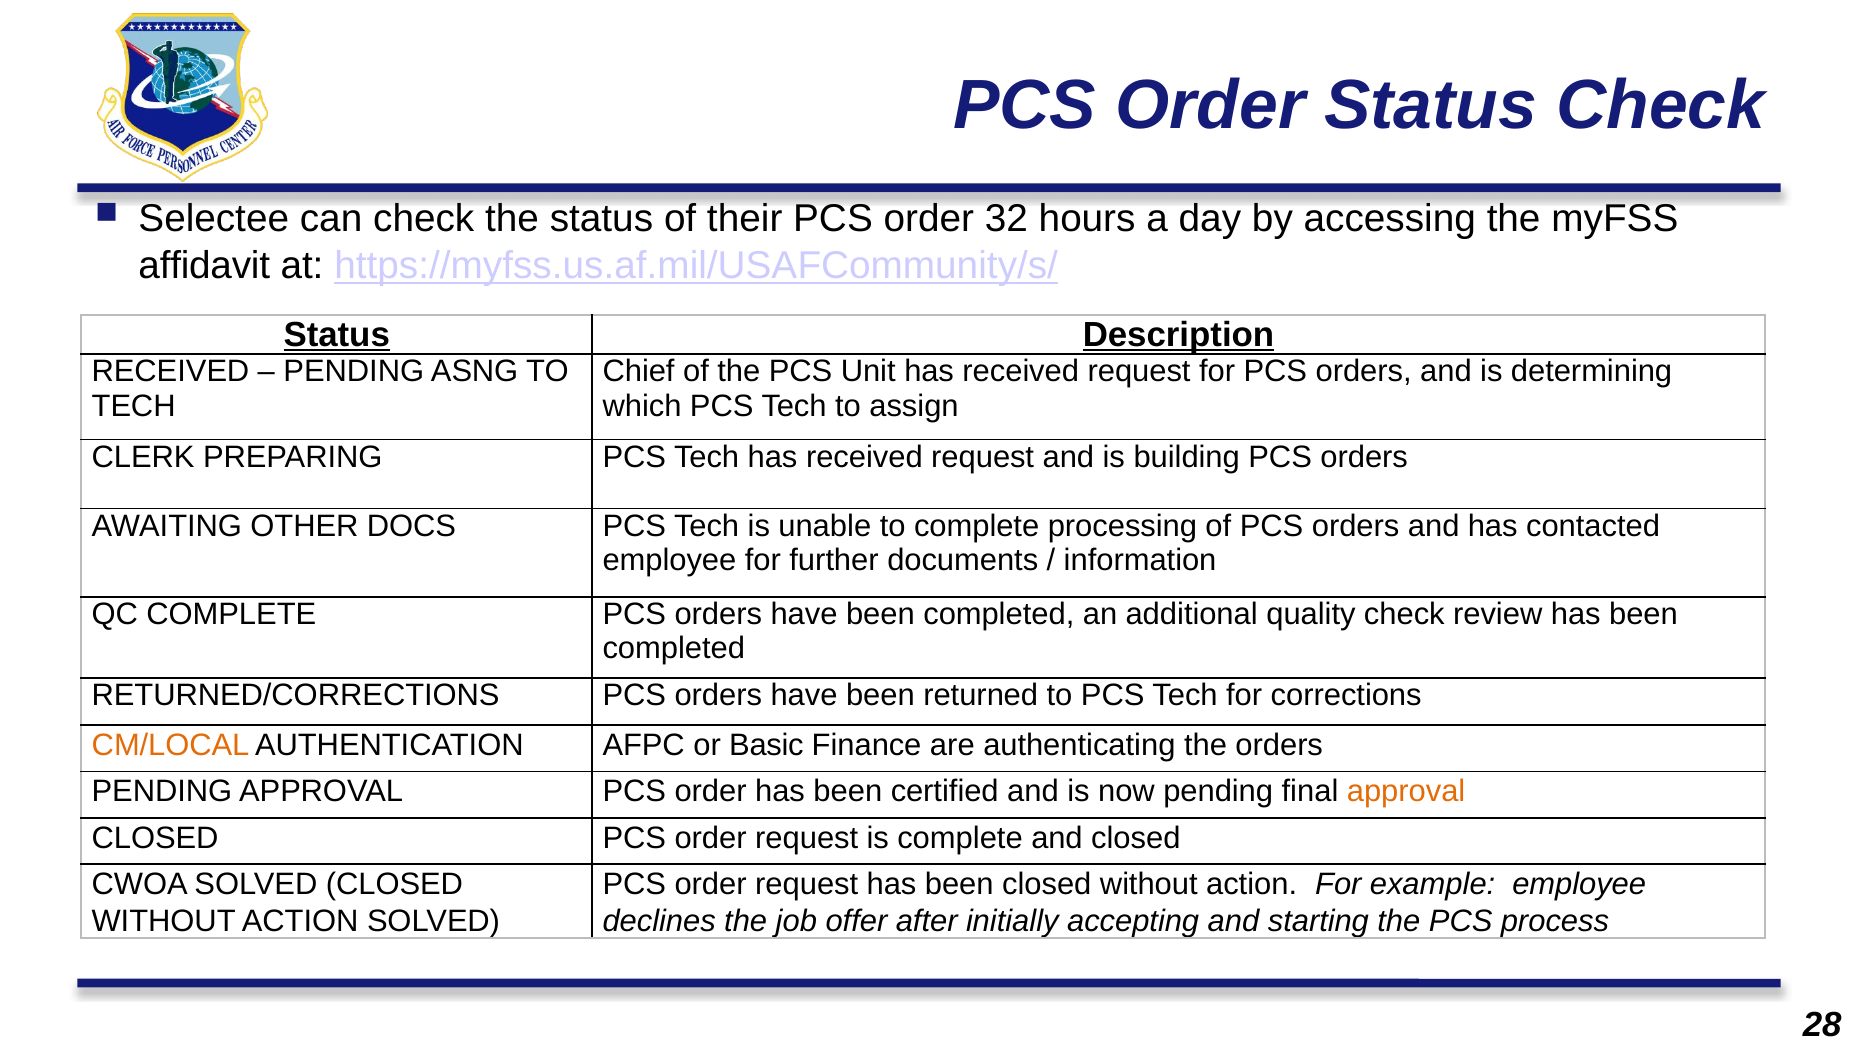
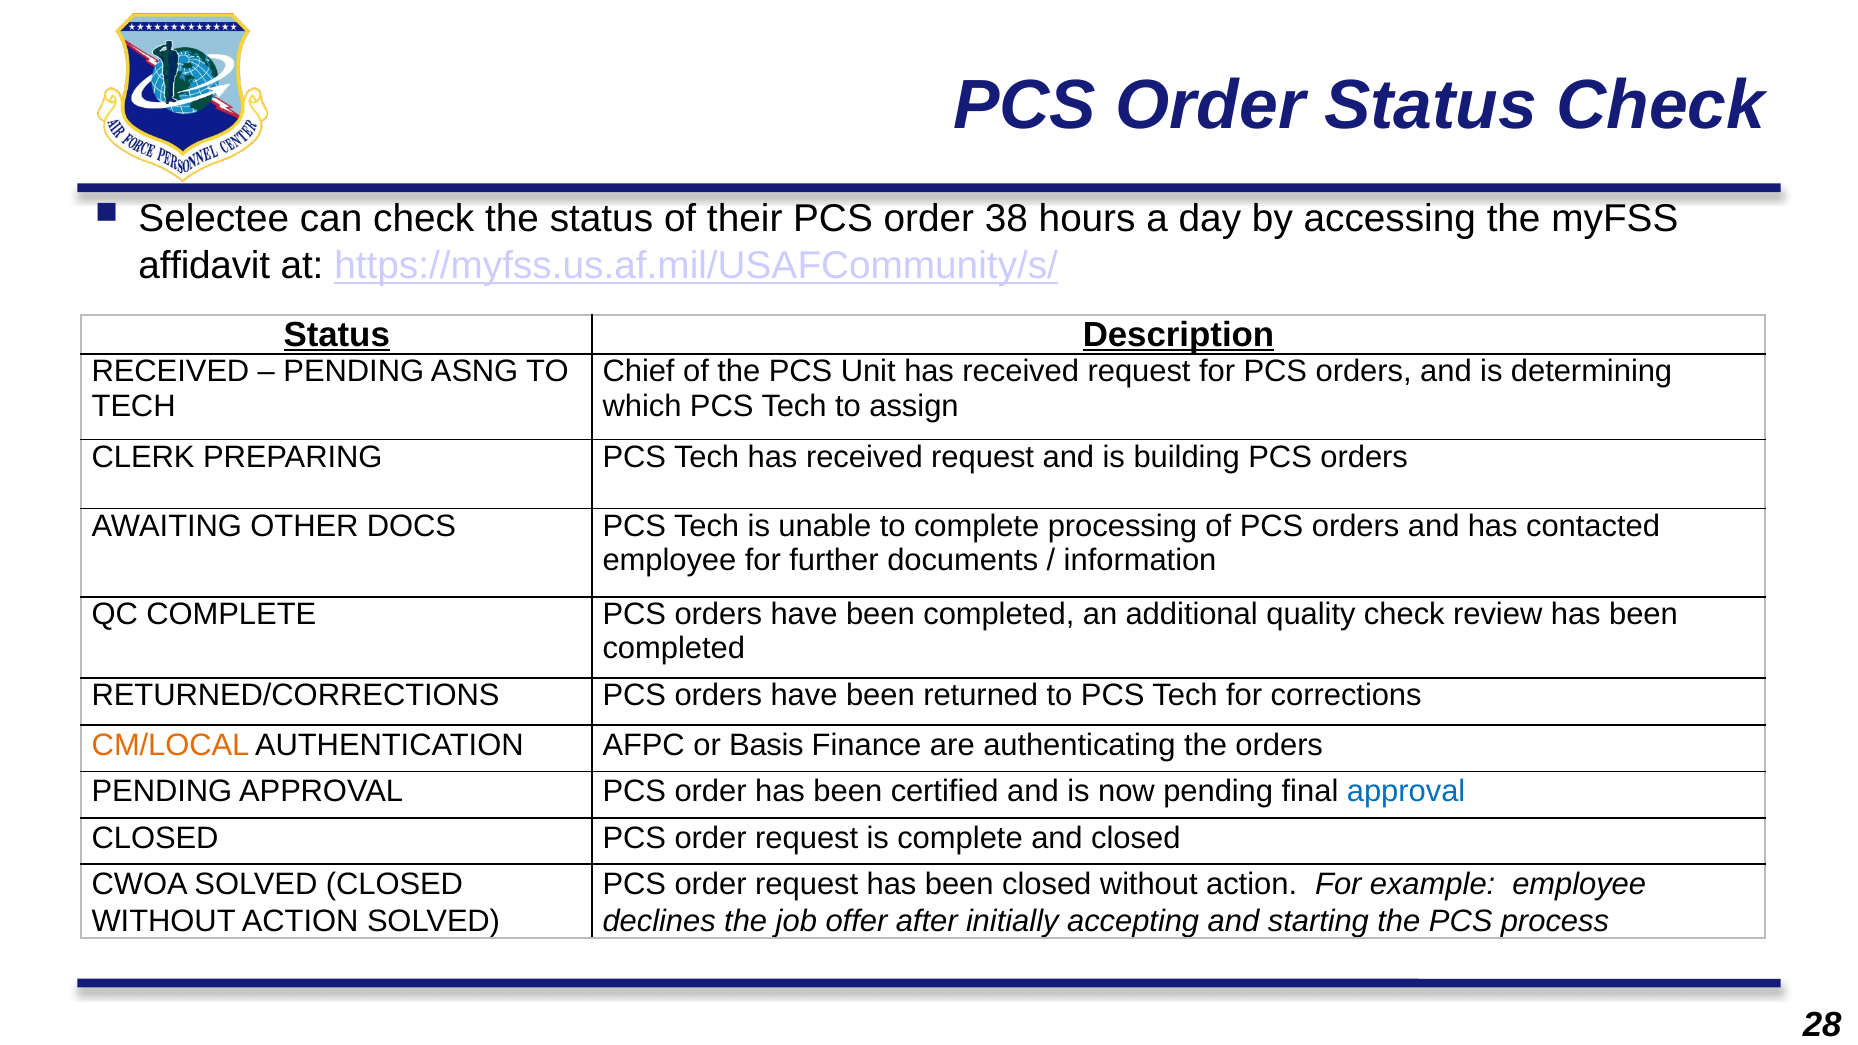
32: 32 -> 38
Basic: Basic -> Basis
approval at (1406, 791) colour: orange -> blue
